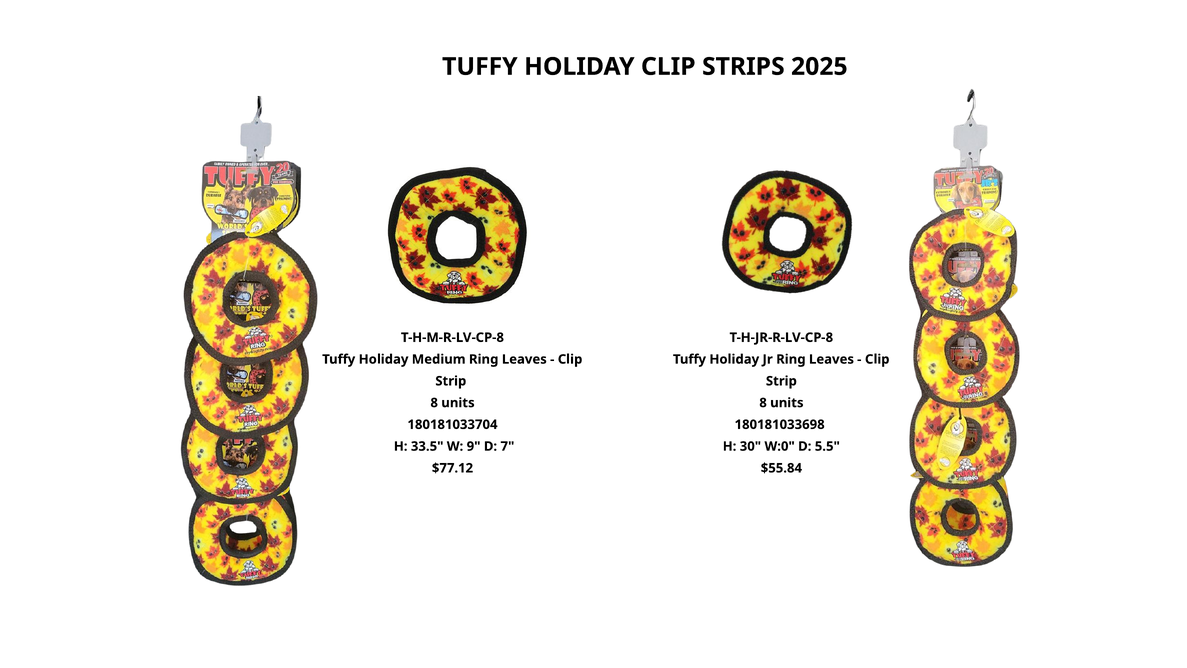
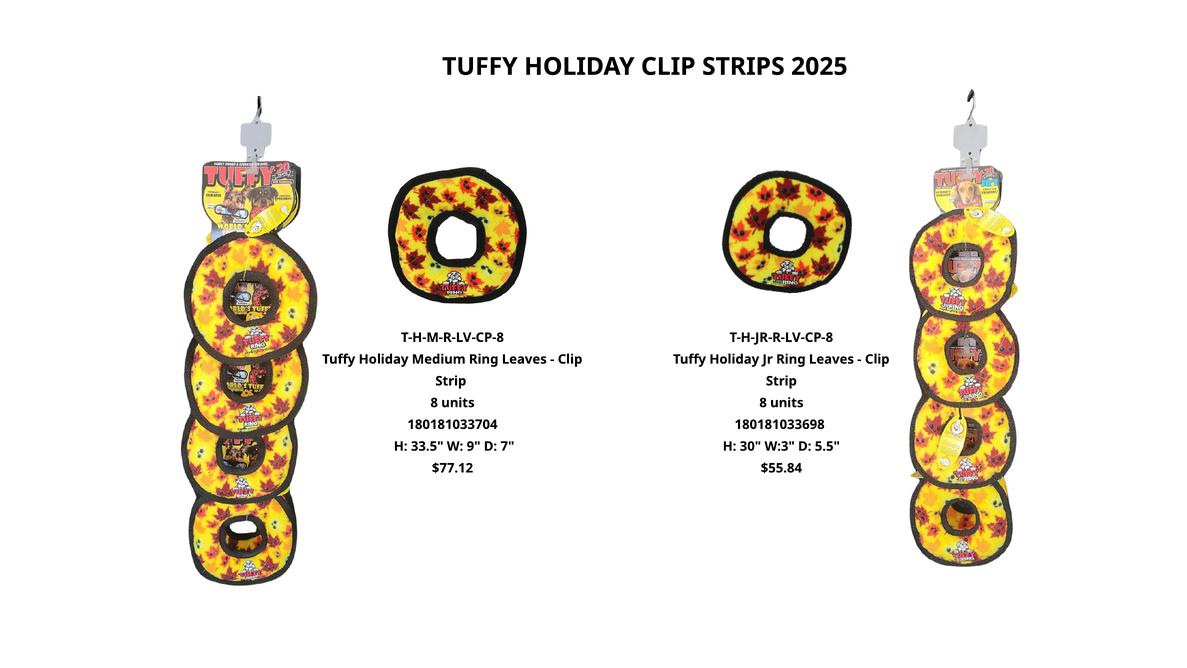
W:0: W:0 -> W:3
